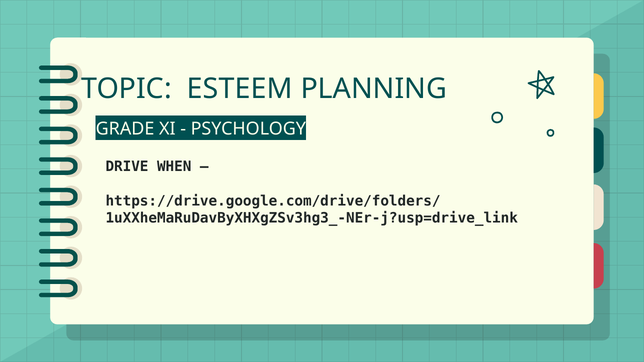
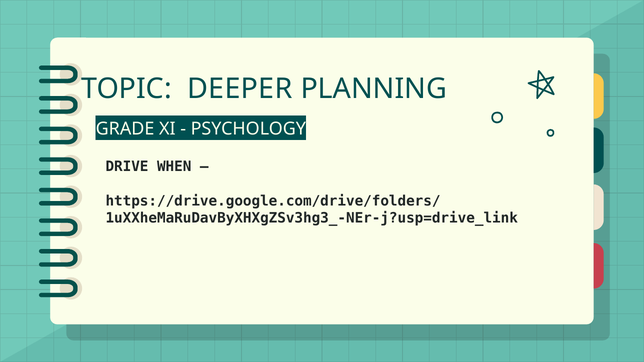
ESTEEM: ESTEEM -> DEEPER
